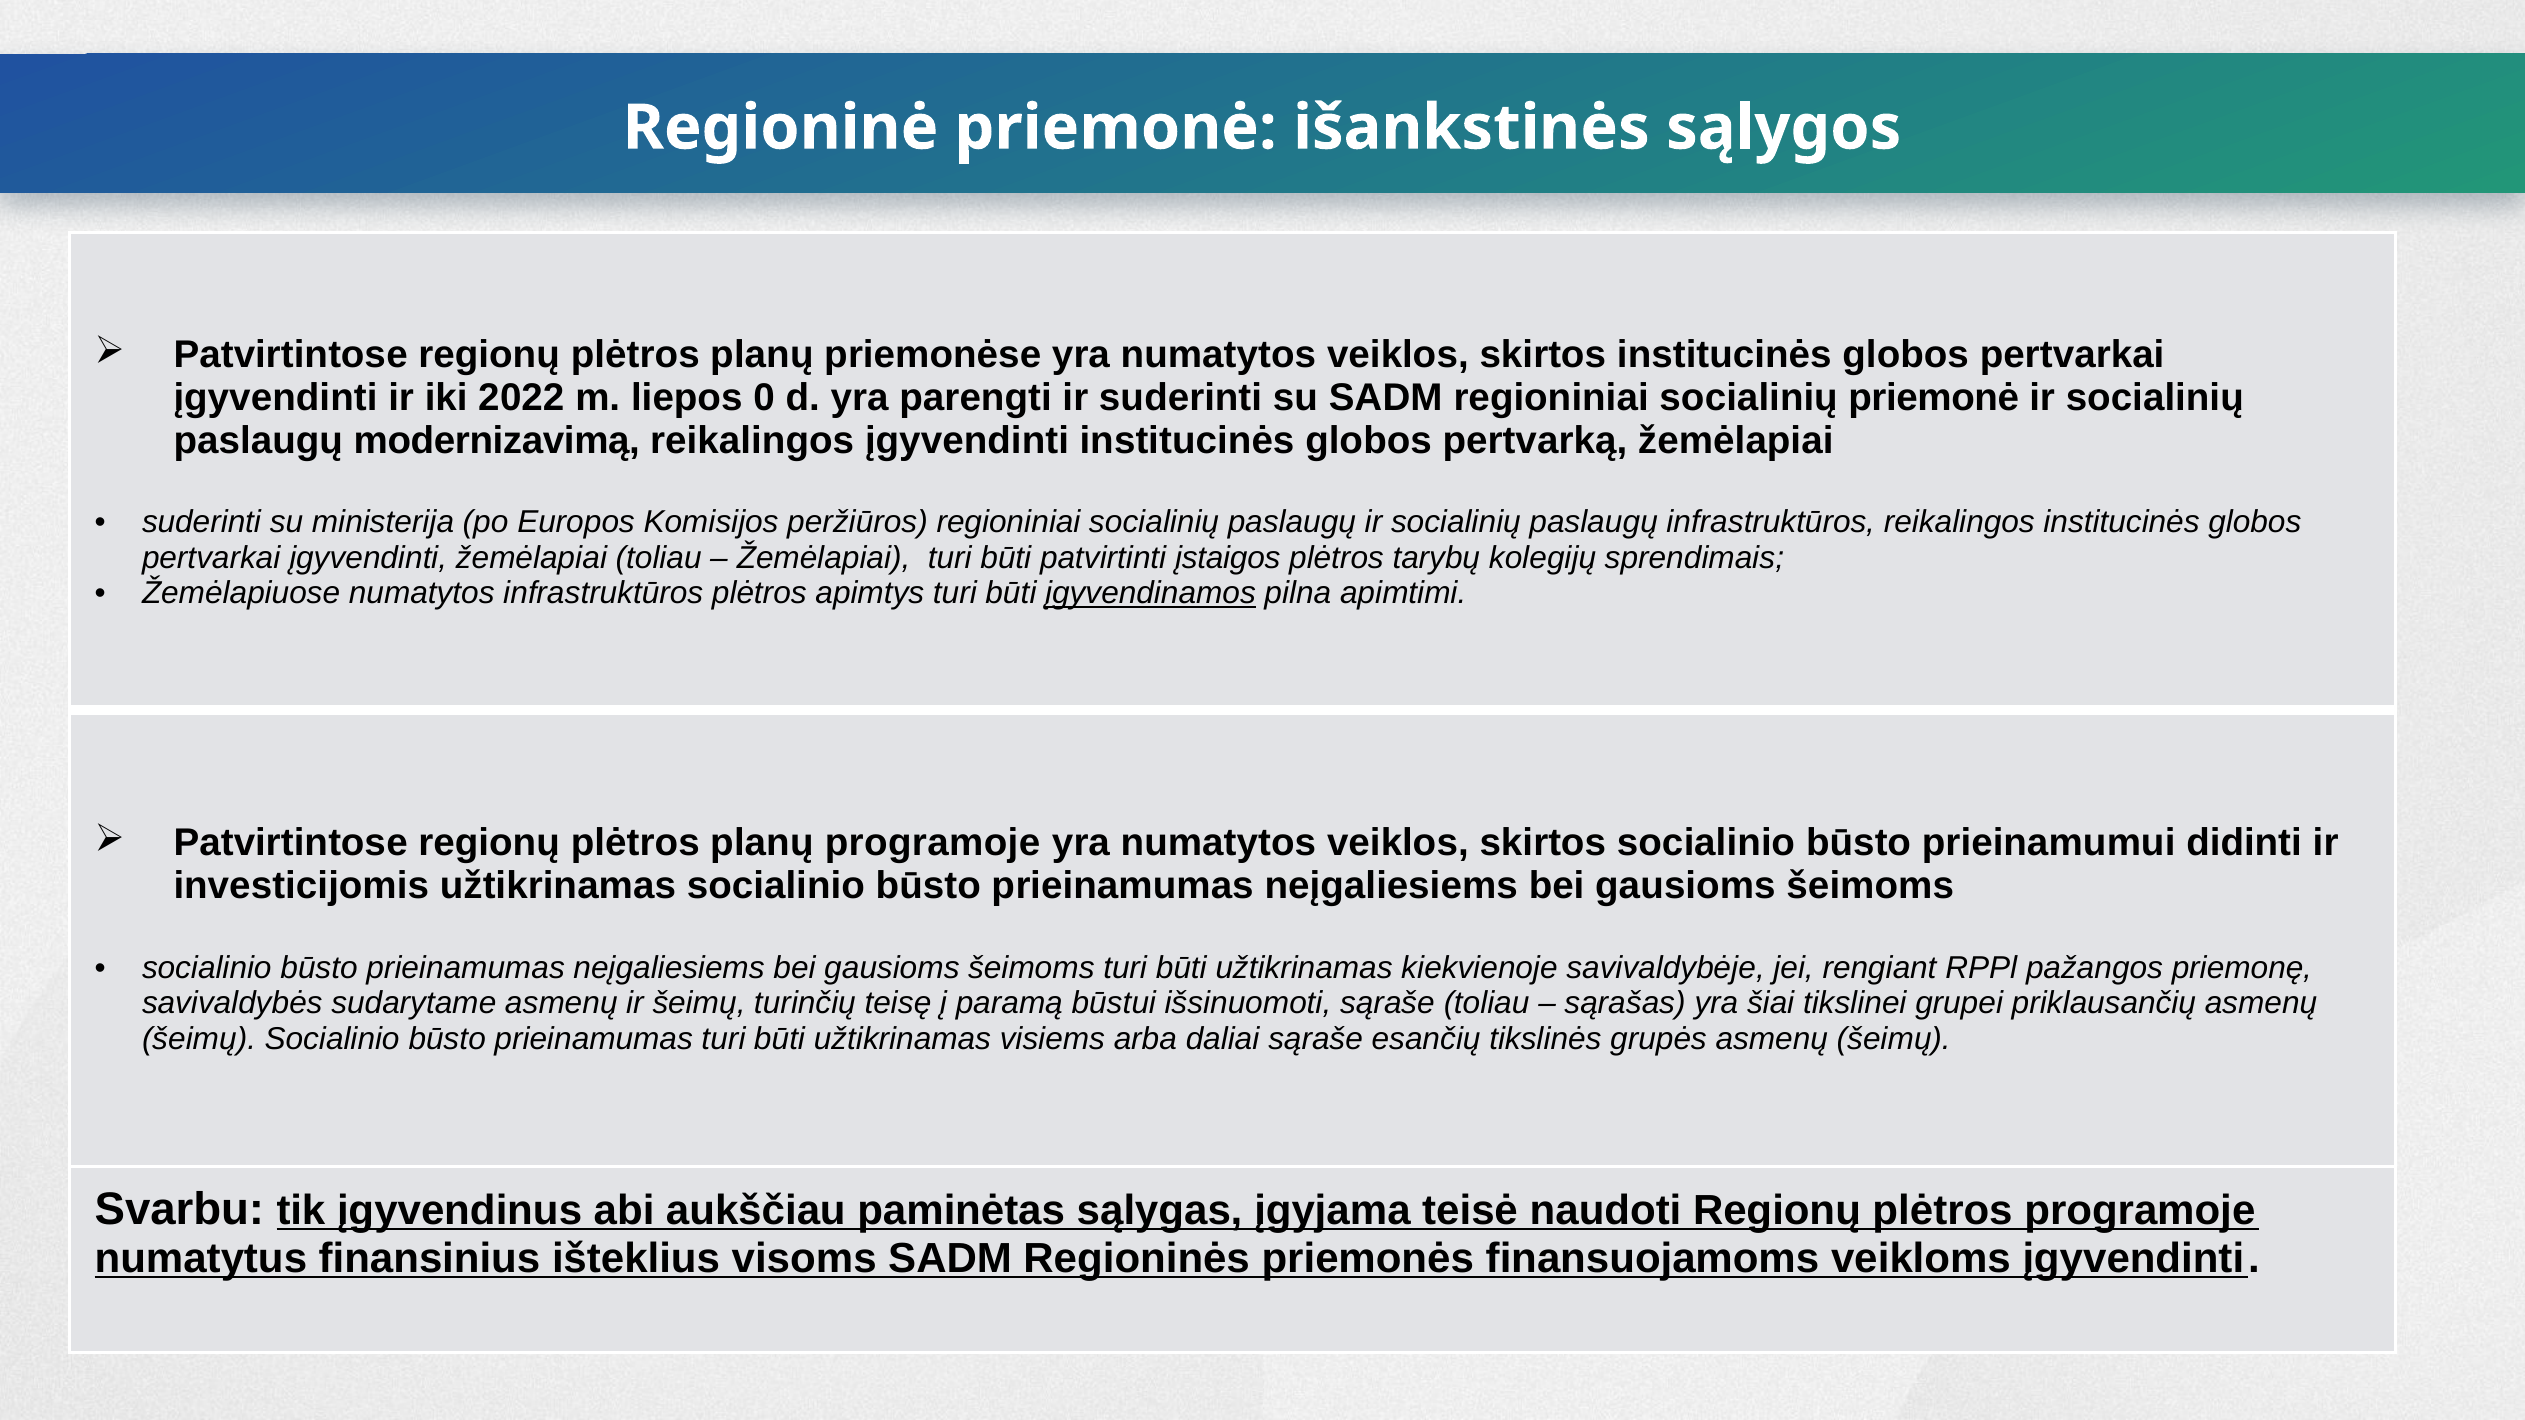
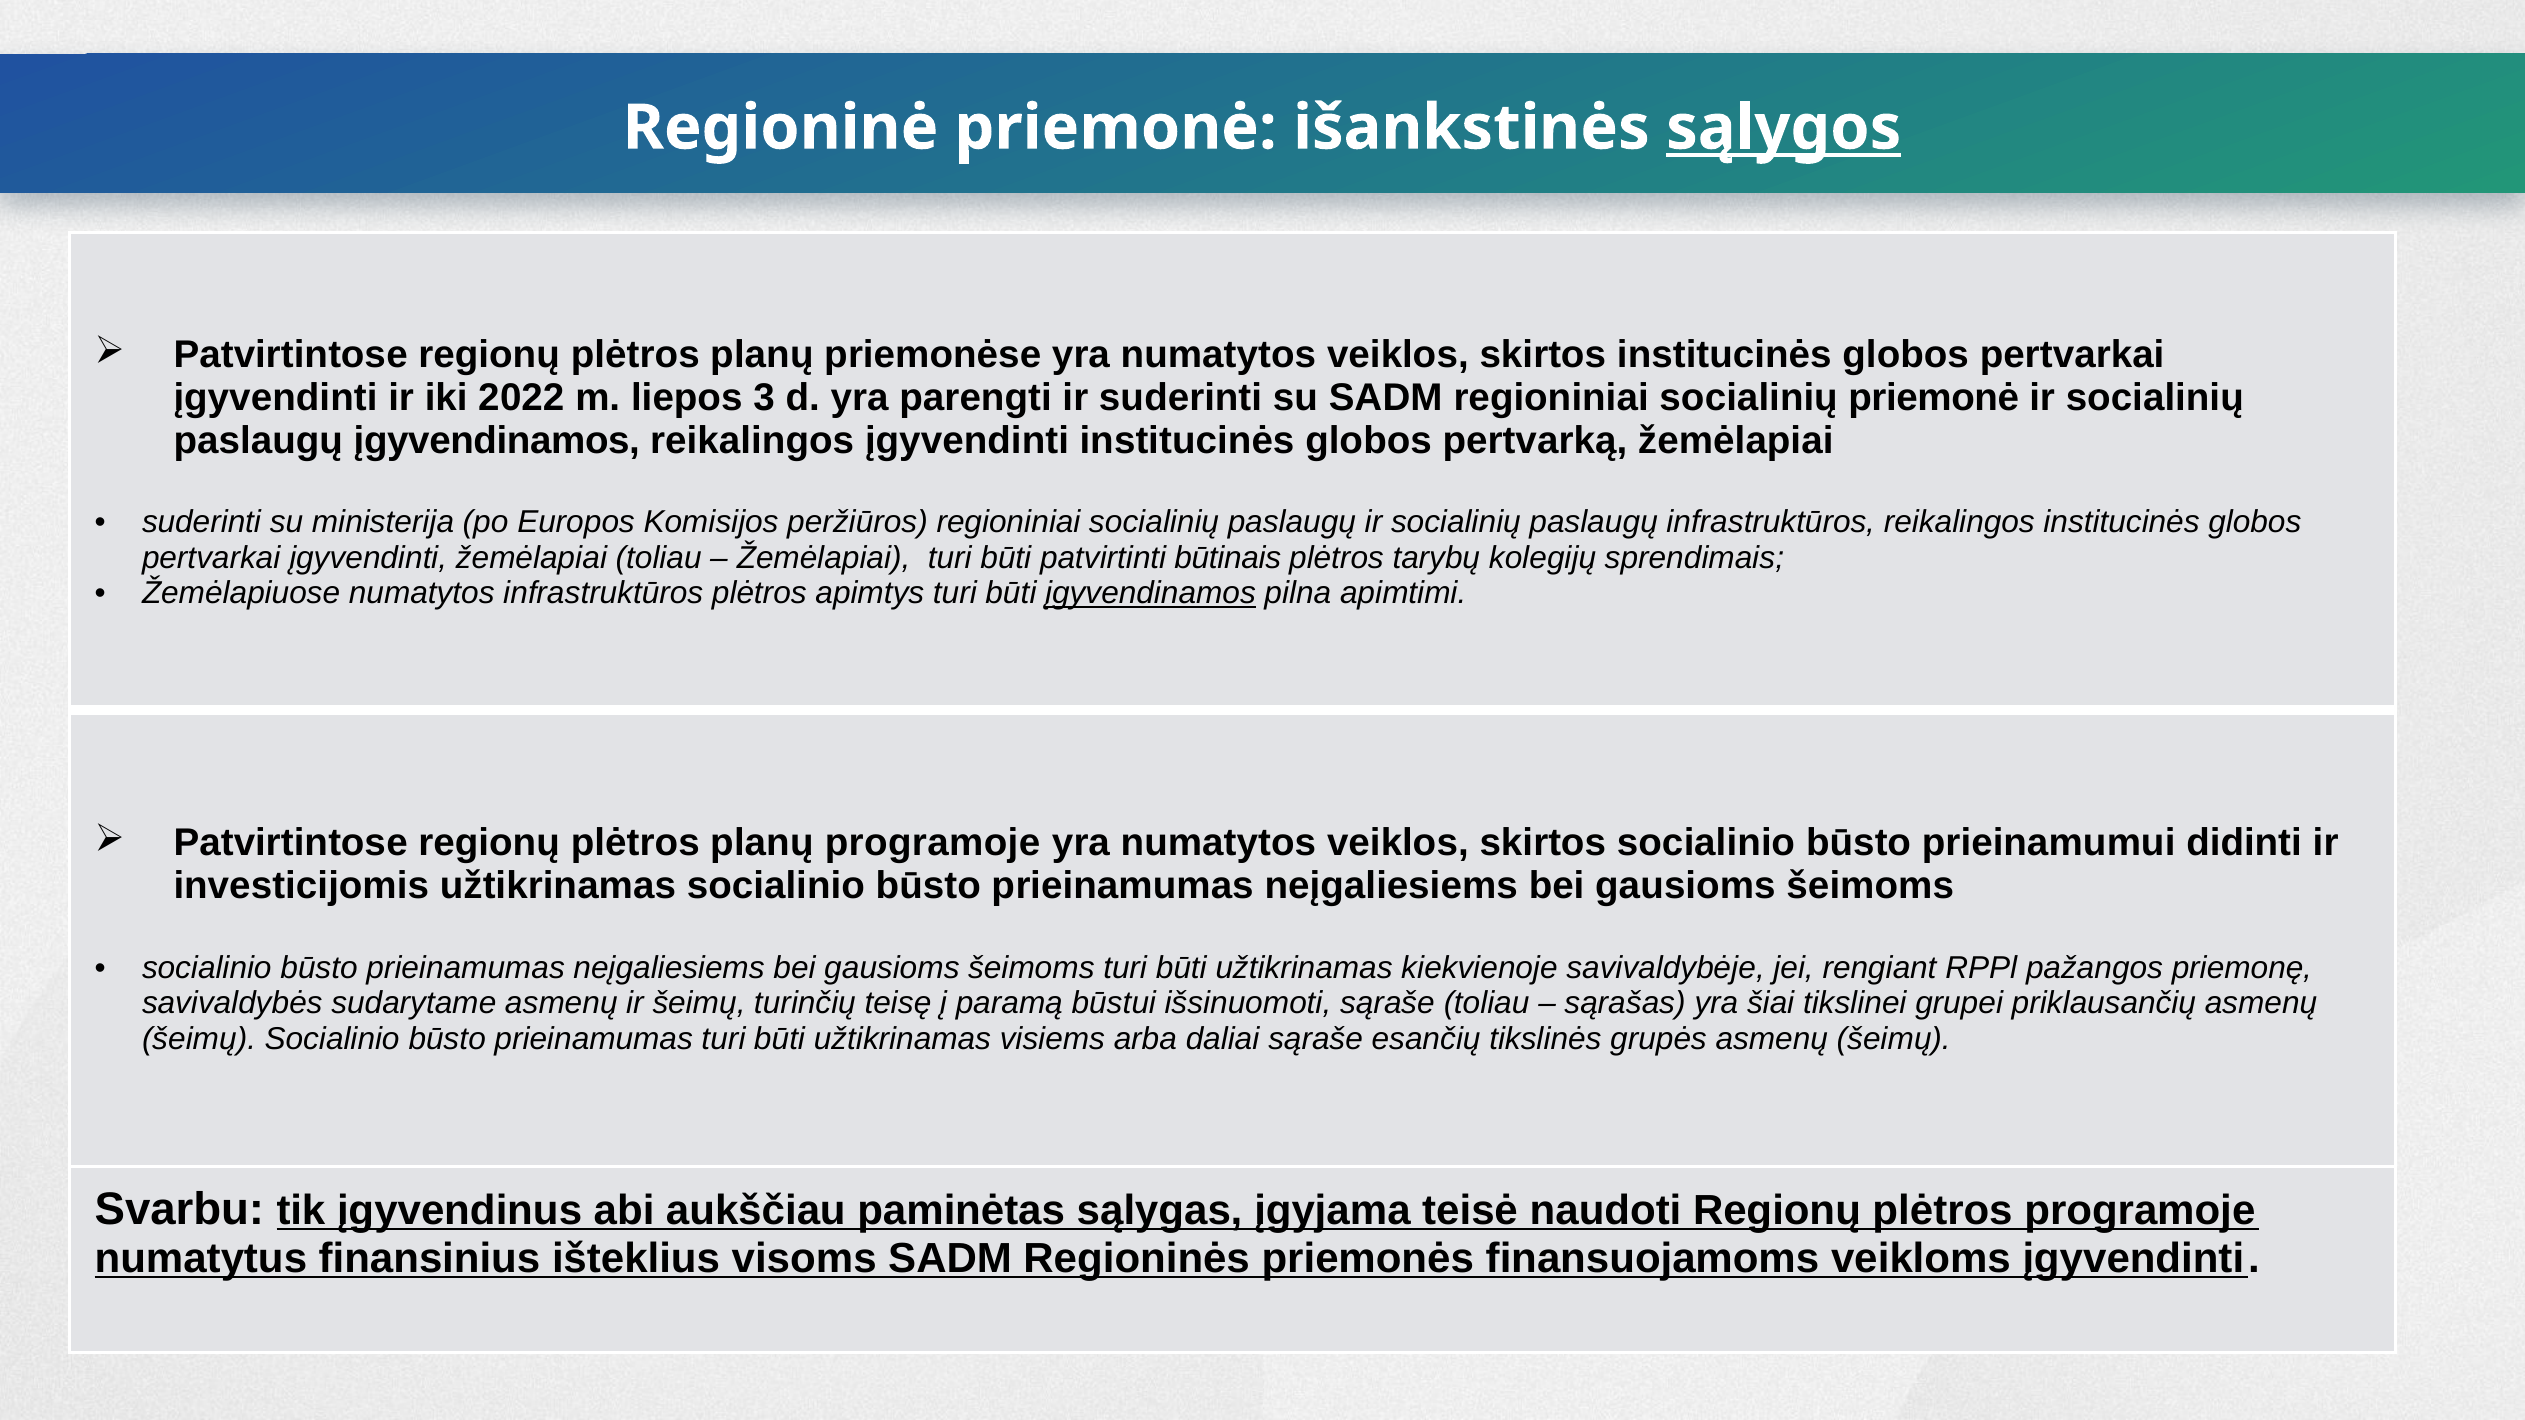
sąlygos underline: none -> present
0: 0 -> 3
paslaugų modernizavimą: modernizavimą -> įgyvendinamos
įstaigos: įstaigos -> būtinais
